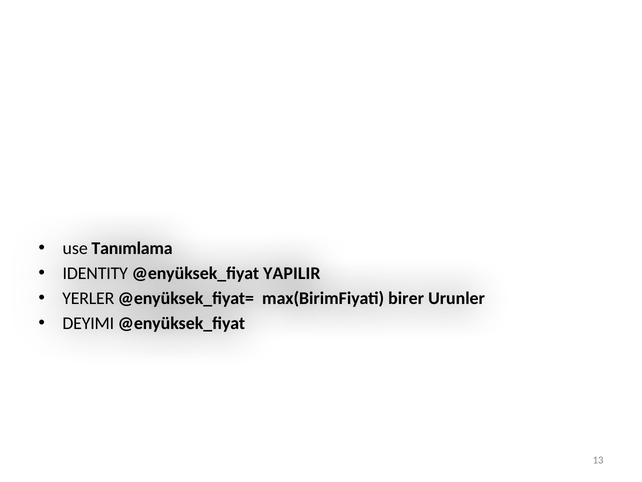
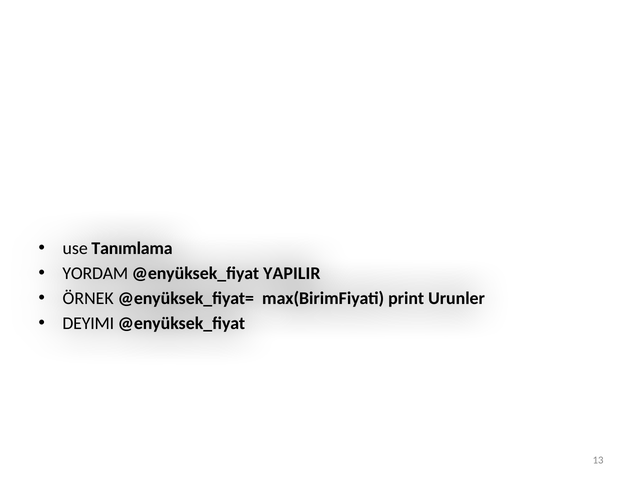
IDENTITY: IDENTITY -> YORDAM
YERLER: YERLER -> ÖRNEK
birer: birer -> print
